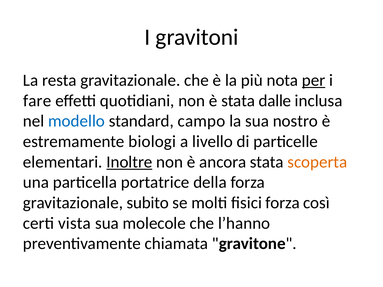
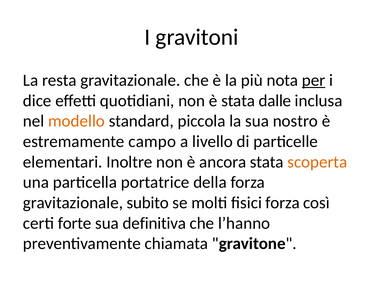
fare: fare -> dice
modello colour: blue -> orange
campo: campo -> piccola
biologi: biologi -> campo
Inoltre underline: present -> none
vista: vista -> forte
molecole: molecole -> definitiva
